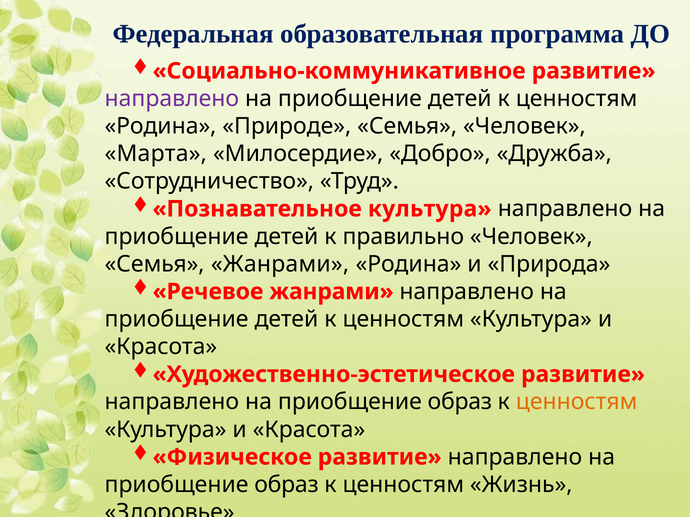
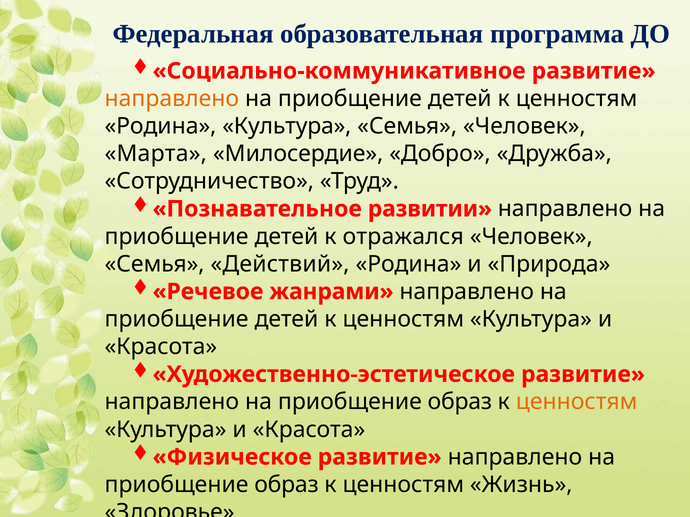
направлено at (172, 99) colour: purple -> orange
Родина Природе: Природе -> Культура
Познавательное культура: культура -> развитии
правильно: правильно -> отражался
Семья Жанрами: Жанрами -> Действий
